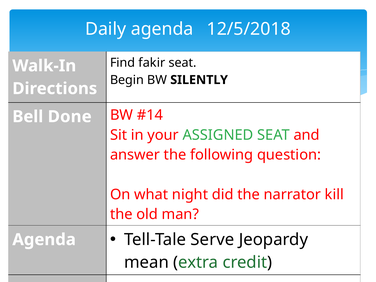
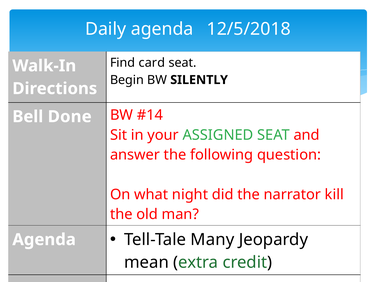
fakir: fakir -> card
Serve: Serve -> Many
